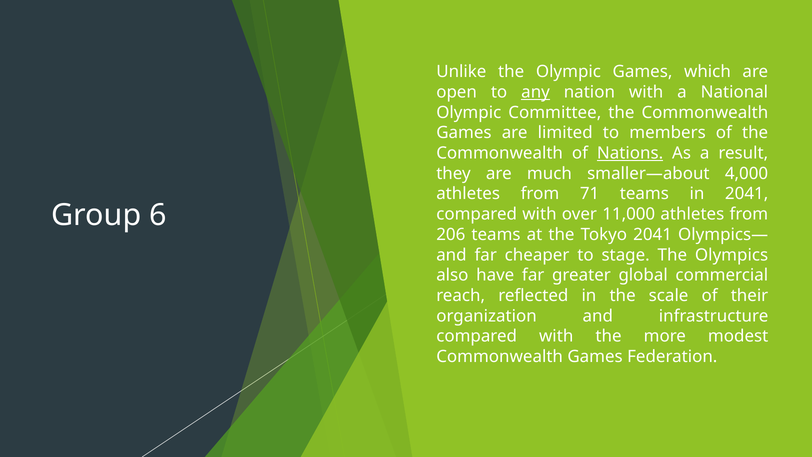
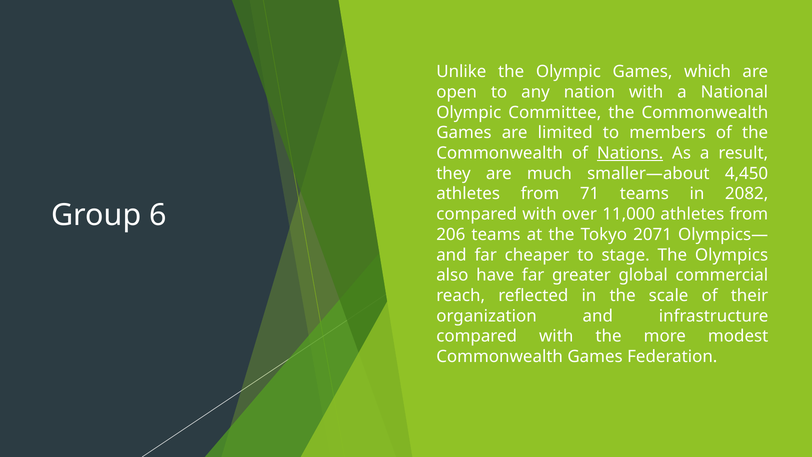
any underline: present -> none
4,000: 4,000 -> 4,450
in 2041: 2041 -> 2082
Tokyo 2041: 2041 -> 2071
